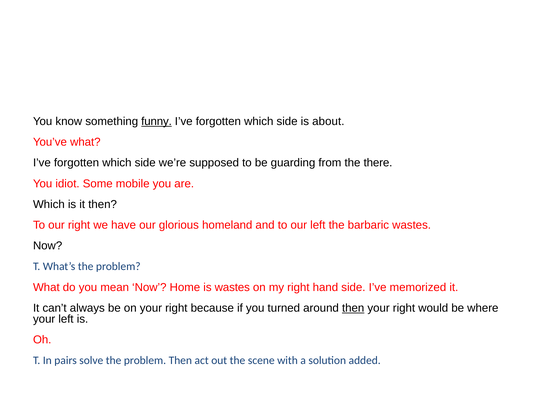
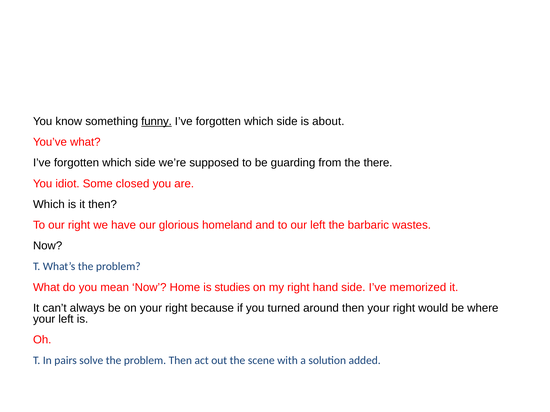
mobile: mobile -> closed
is wastes: wastes -> studies
then at (353, 308) underline: present -> none
